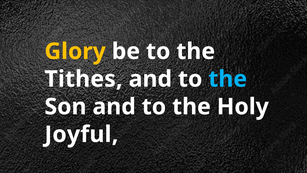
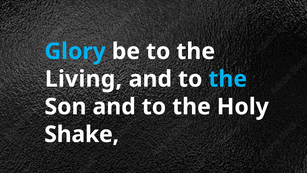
Glory colour: yellow -> light blue
Tithes: Tithes -> Living
Joyful: Joyful -> Shake
